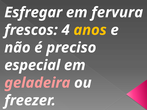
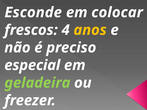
Esfregar: Esfregar -> Esconde
fervura: fervura -> colocar
geladeira colour: pink -> light green
